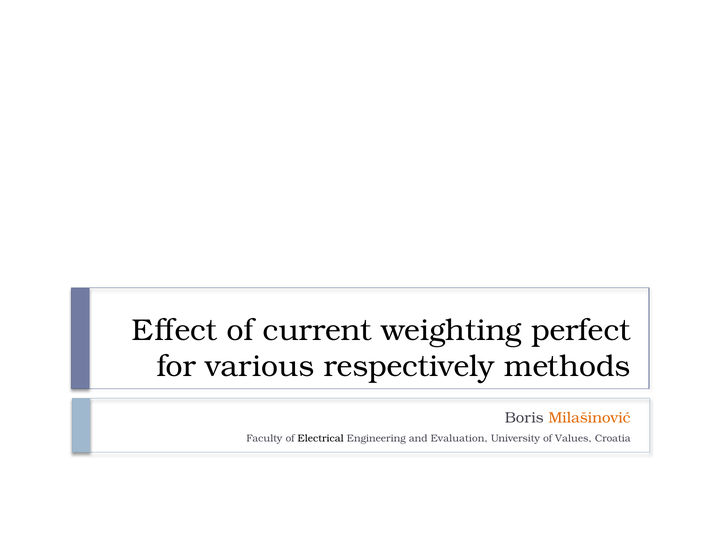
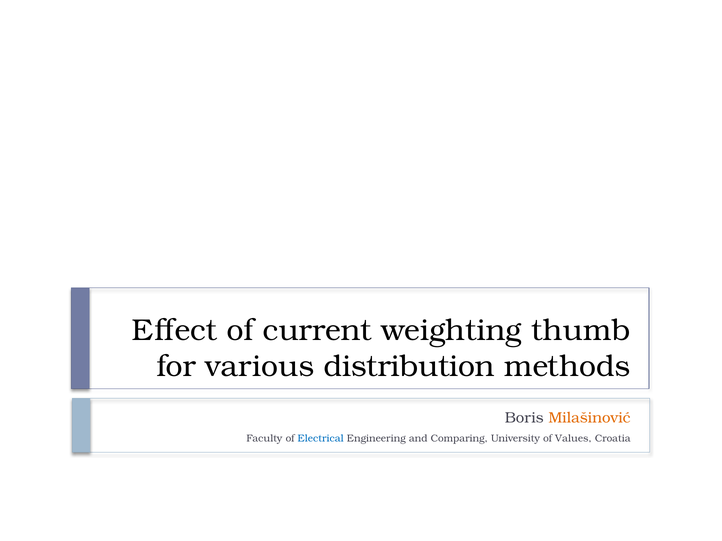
perfect: perfect -> thumb
respectively: respectively -> distribution
Electrical colour: black -> blue
Evaluation: Evaluation -> Comparing
